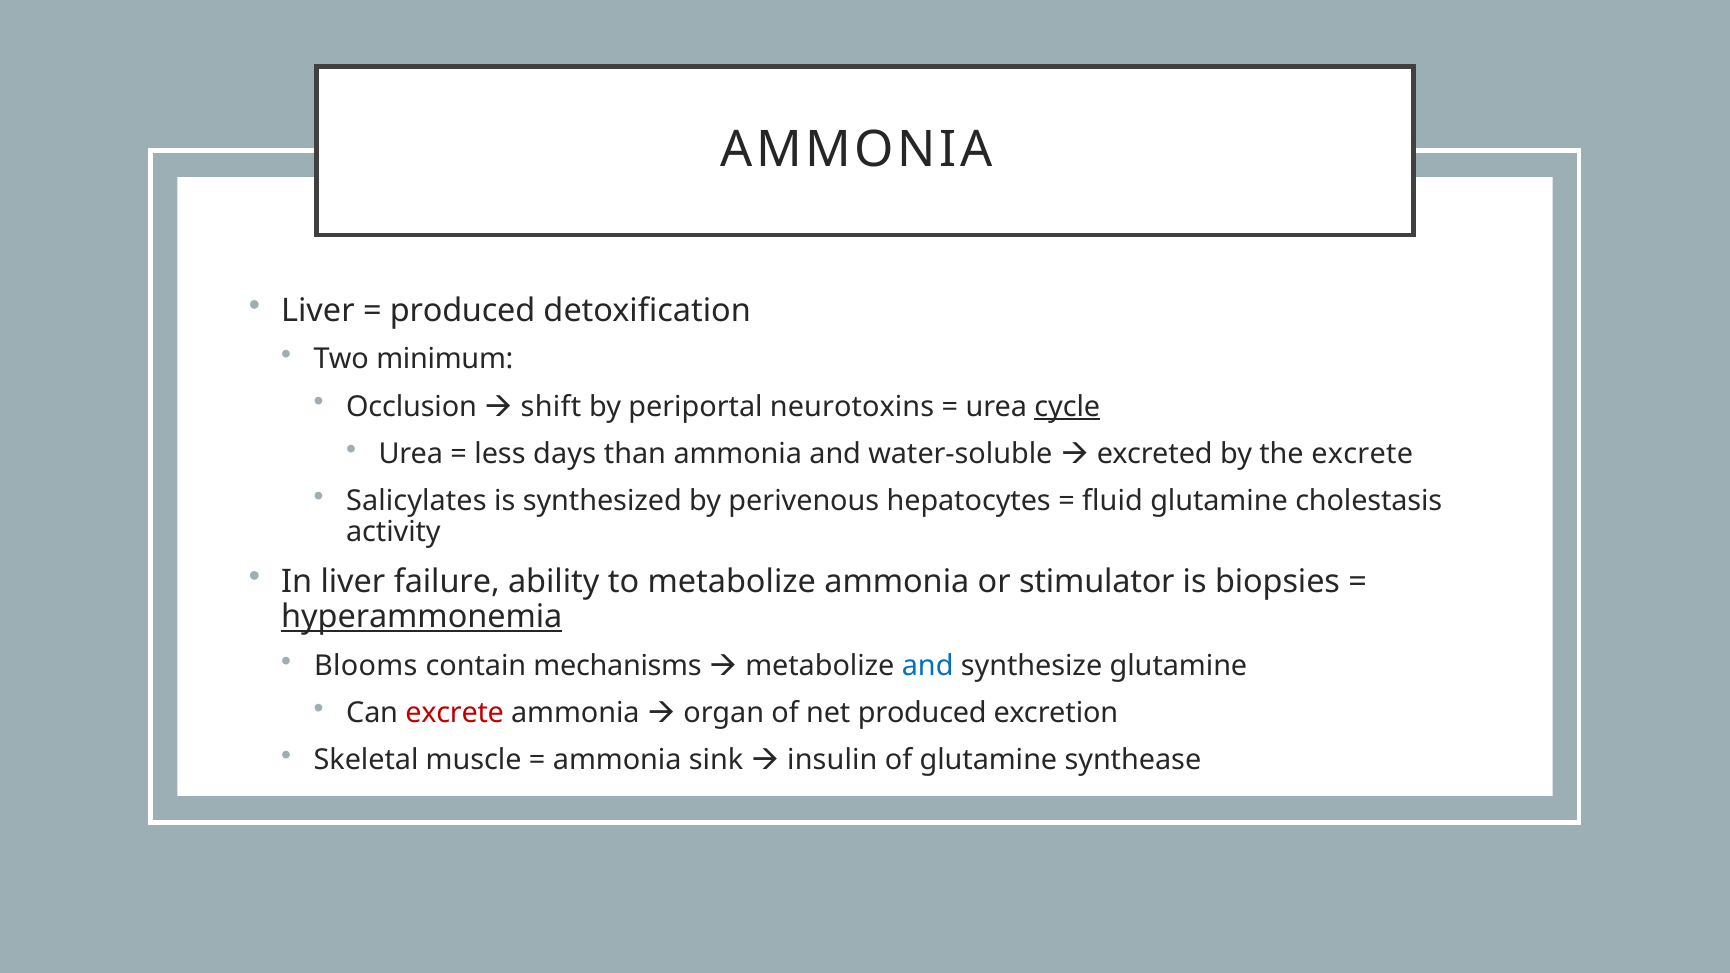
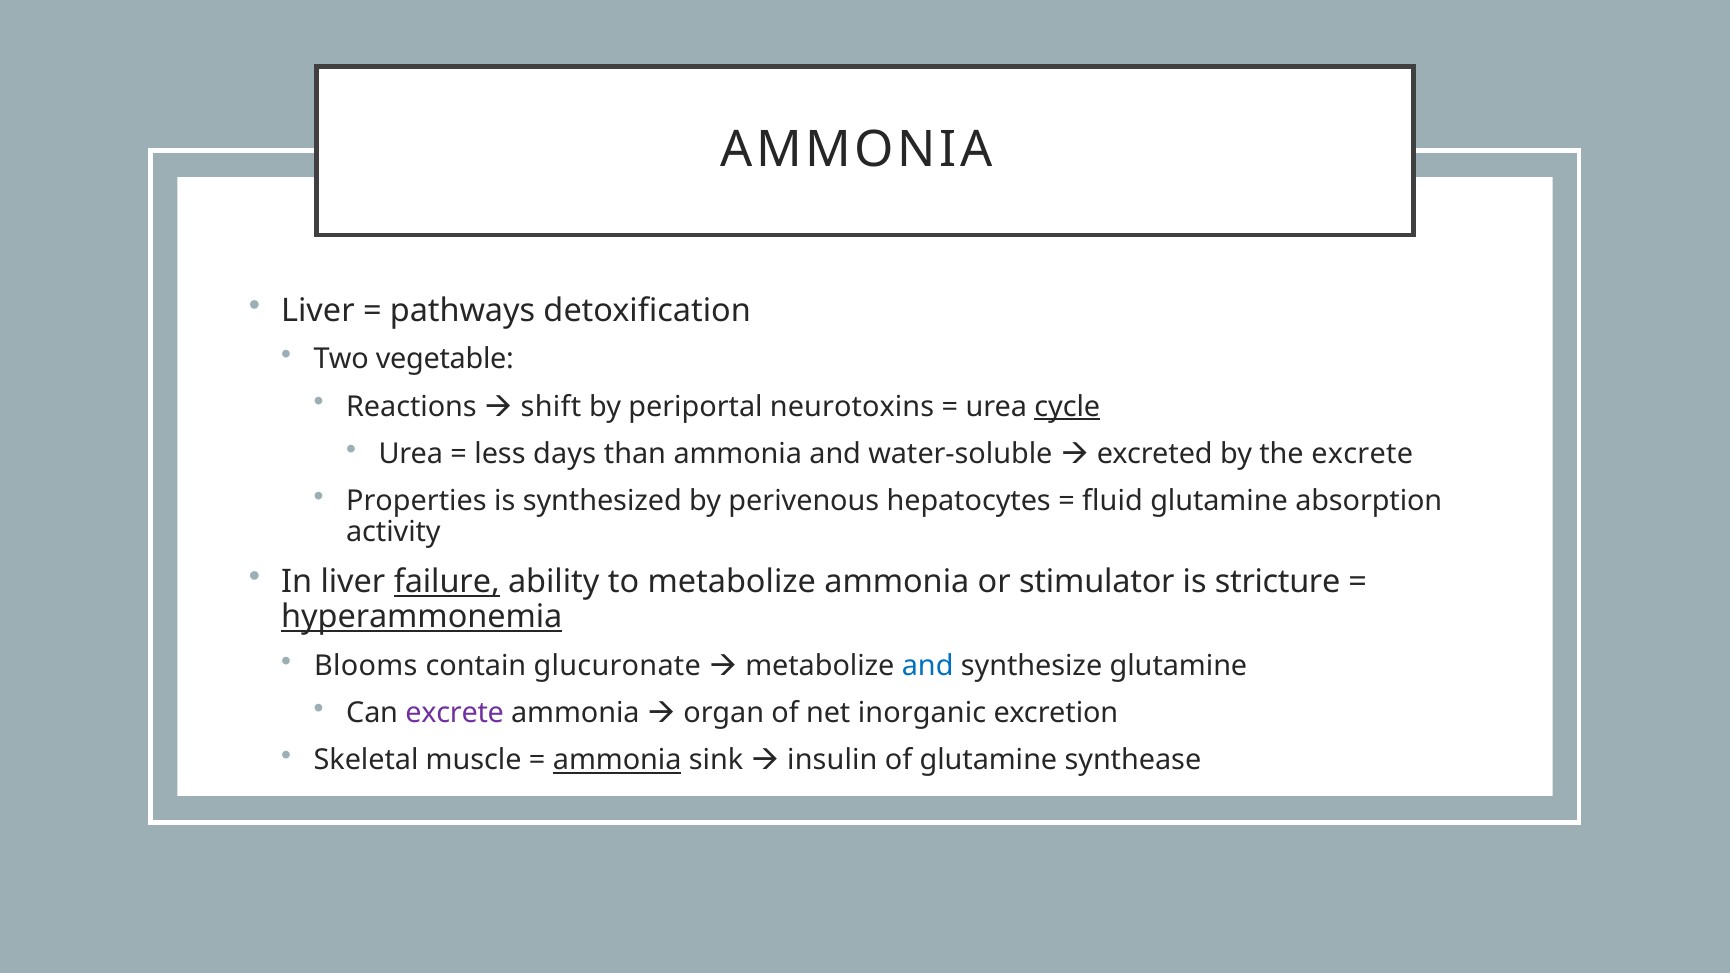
produced at (463, 311): produced -> pathways
minimum: minimum -> vegetable
Occlusion: Occlusion -> Reactions
Salicylates: Salicylates -> Properties
cholestasis: cholestasis -> absorption
failure underline: none -> present
biopsies: biopsies -> stricture
mechanisms: mechanisms -> glucuronate
excrete at (455, 713) colour: red -> purple
net produced: produced -> inorganic
ammonia at (617, 761) underline: none -> present
